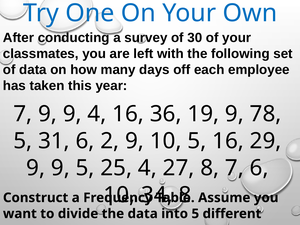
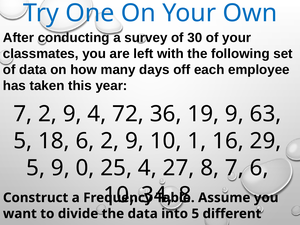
7 9: 9 -> 2
4 16: 16 -> 72
78: 78 -> 63
31: 31 -> 18
10 5: 5 -> 1
9 at (36, 168): 9 -> 5
9 5: 5 -> 0
